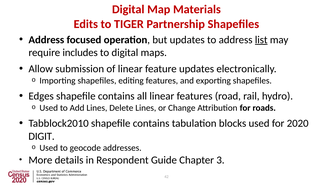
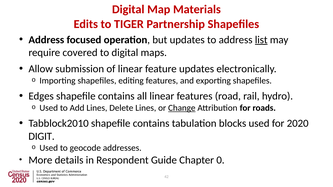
includes: includes -> covered
Change underline: none -> present
3: 3 -> 0
